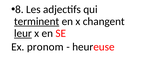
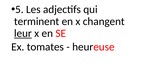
8: 8 -> 5
terminent underline: present -> none
pronom: pronom -> tomates
